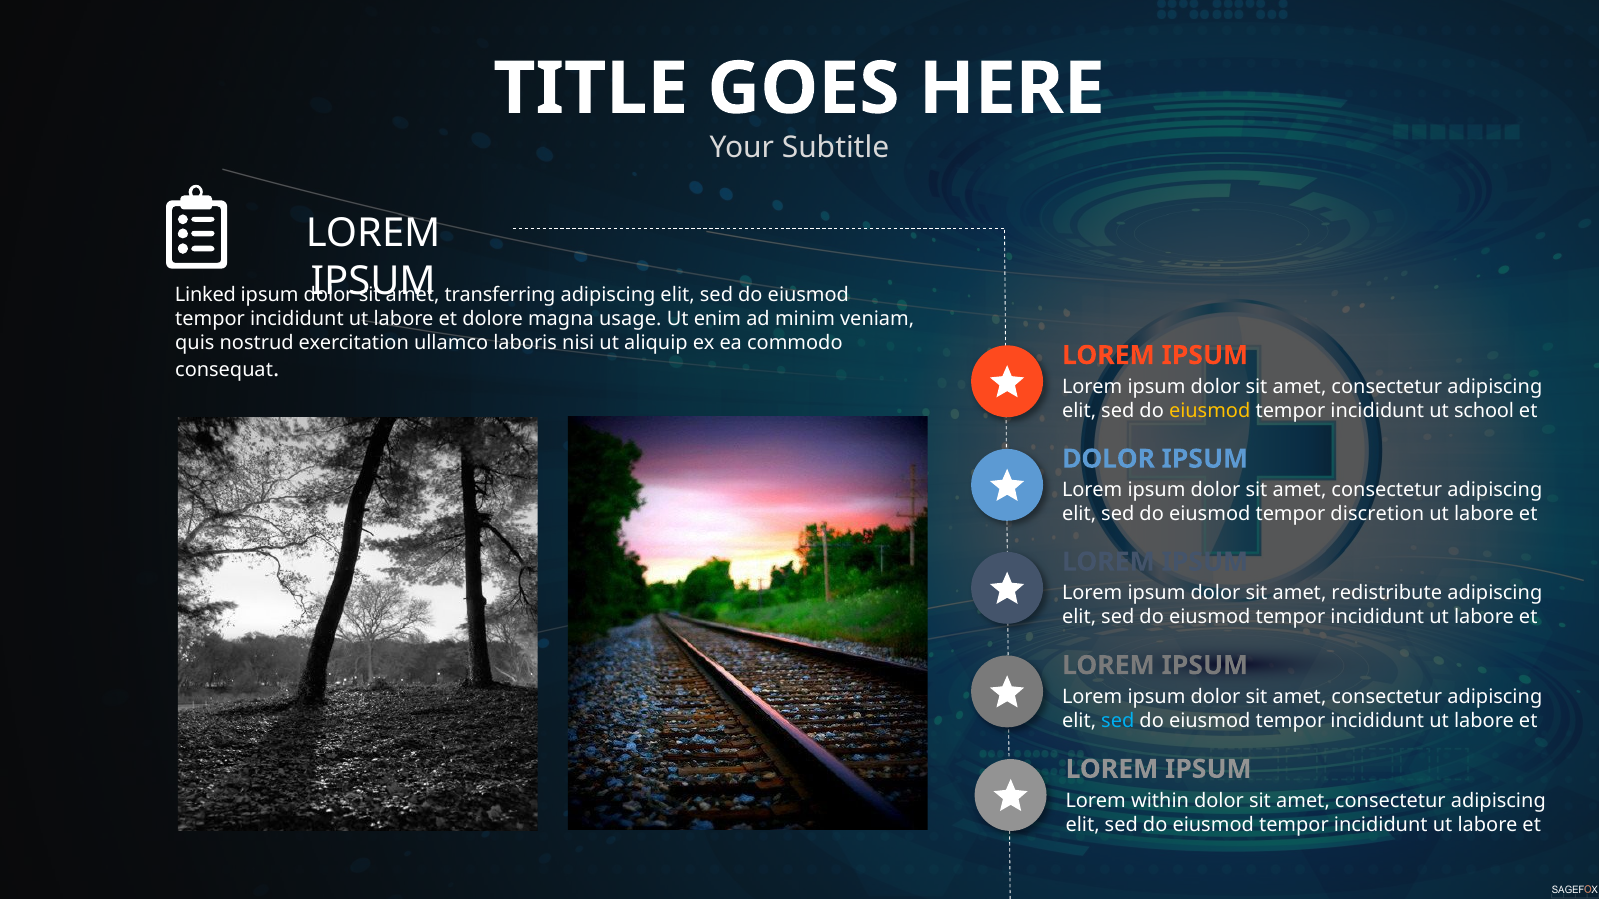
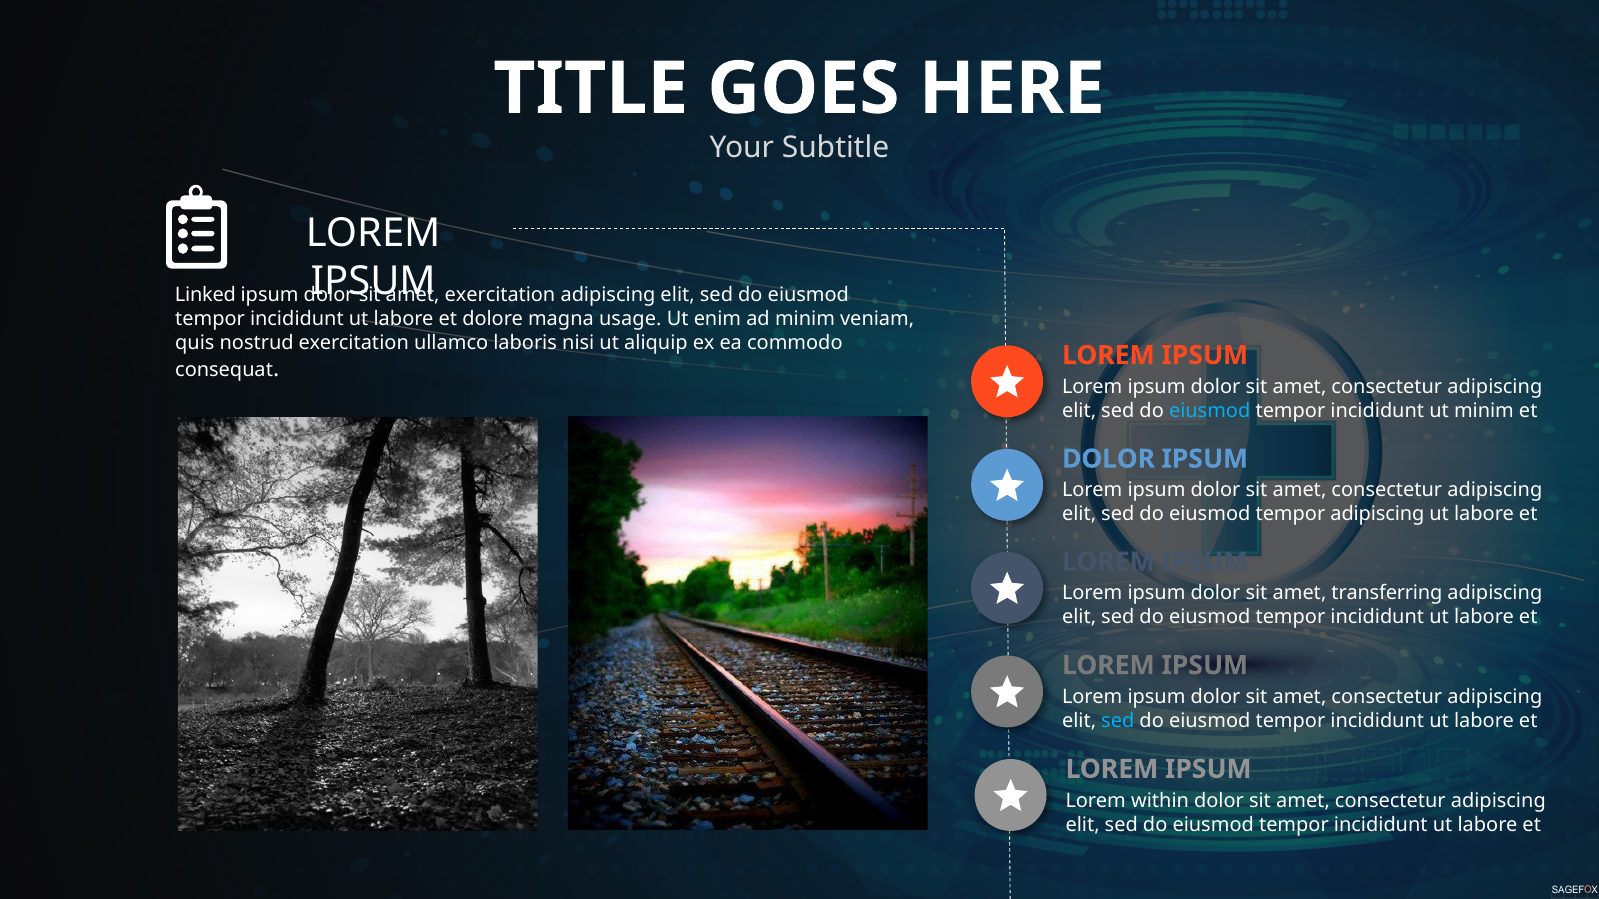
transferring at (500, 295): transferring -> exercitation
eiusmod at (1210, 411) colour: yellow -> light blue
ut school: school -> minim
tempor discretion: discretion -> adipiscing
redistribute: redistribute -> transferring
